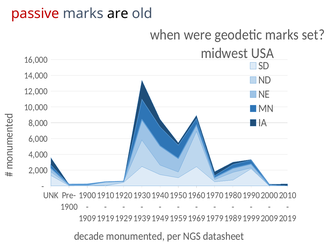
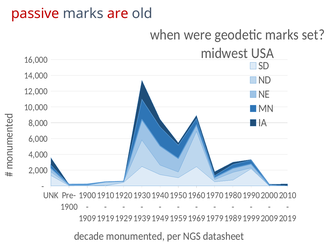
are colour: black -> red
